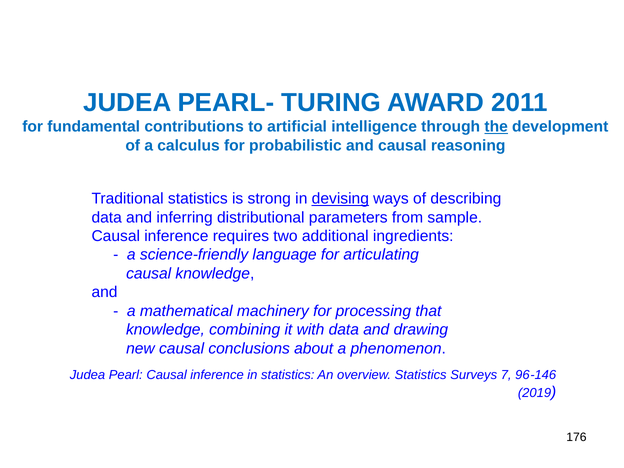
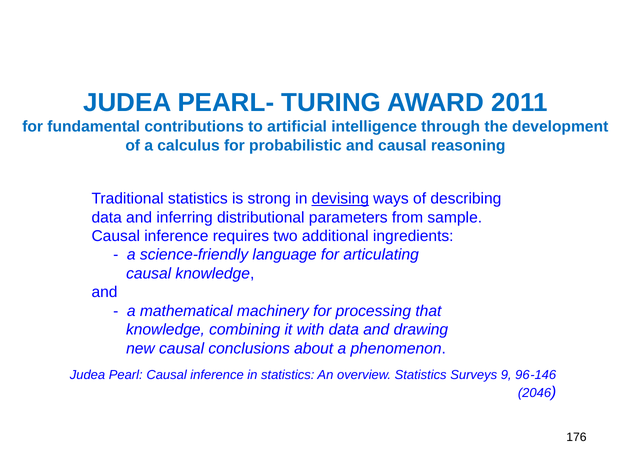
the underline: present -> none
7: 7 -> 9
2019: 2019 -> 2046
